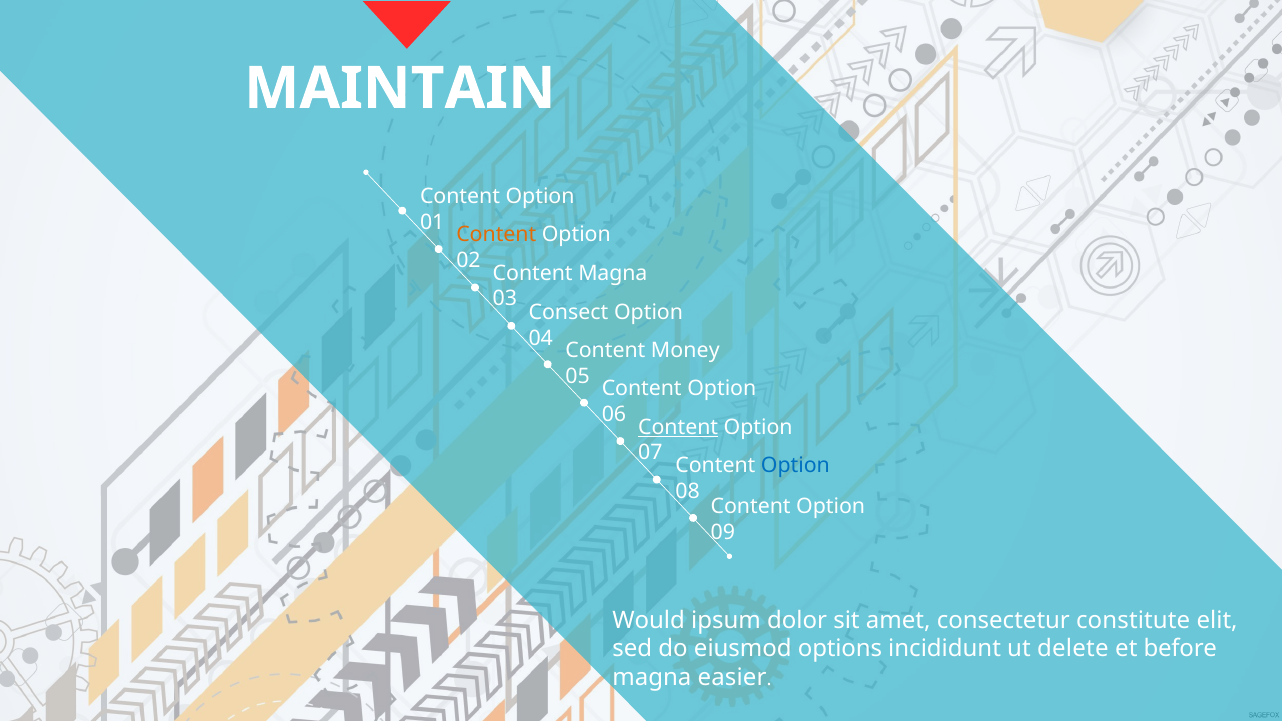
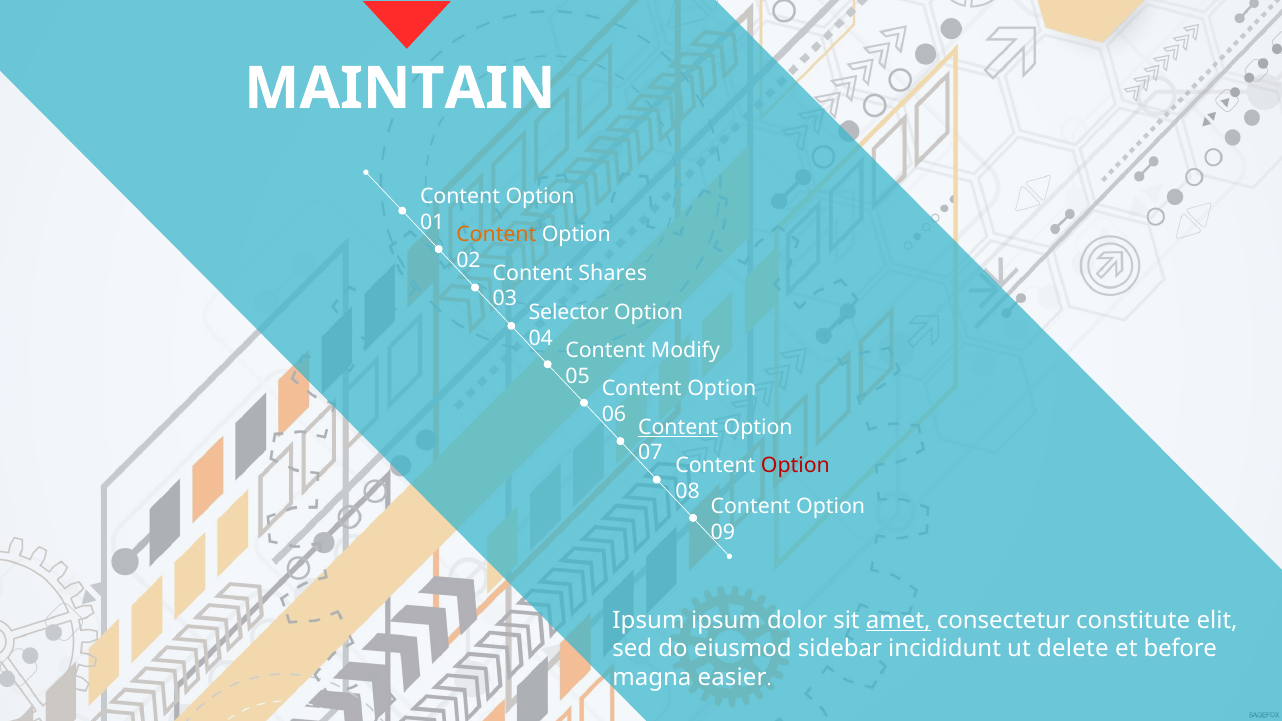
Content Magna: Magna -> Shares
Consect: Consect -> Selector
Money: Money -> Modify
Option at (795, 466) colour: blue -> red
Would at (649, 620): Would -> Ipsum
amet underline: none -> present
options: options -> sidebar
